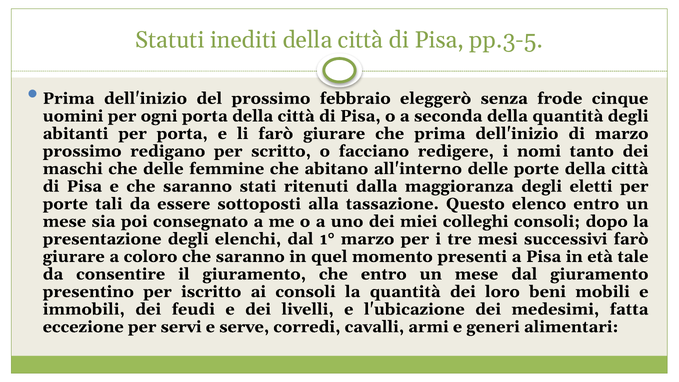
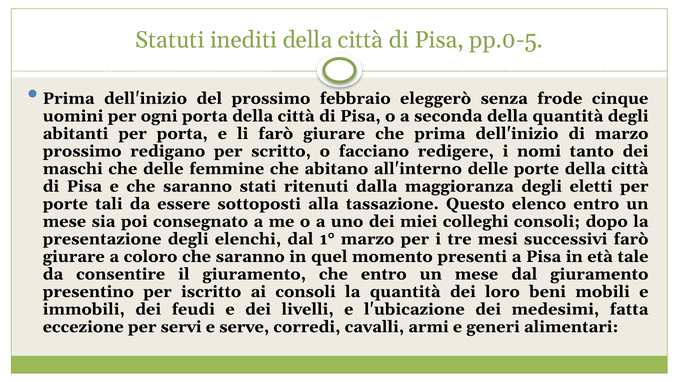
pp.3-5: pp.3-5 -> pp.0-5
